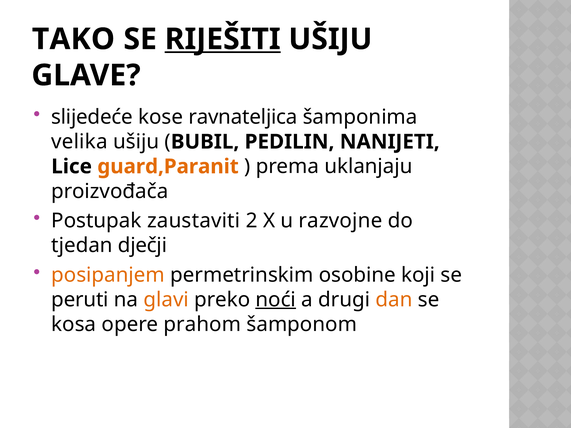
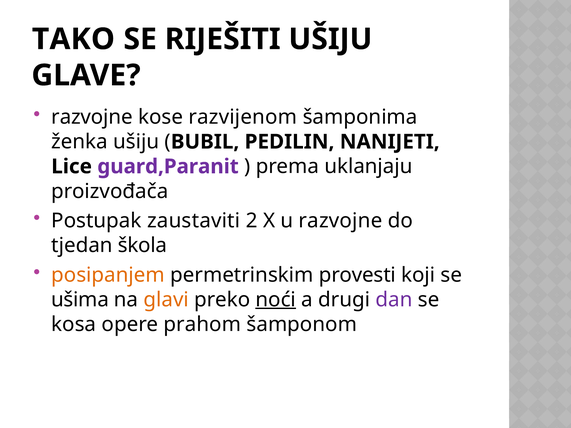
RIJEŠITI underline: present -> none
slijedeće at (92, 117): slijedeće -> razvojne
ravnateljica: ravnateljica -> razvijenom
velika: velika -> ženka
guard,Paranit colour: orange -> purple
dječji: dječji -> škola
osobine: osobine -> provesti
peruti: peruti -> ušima
dan colour: orange -> purple
